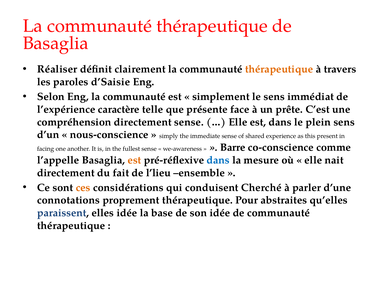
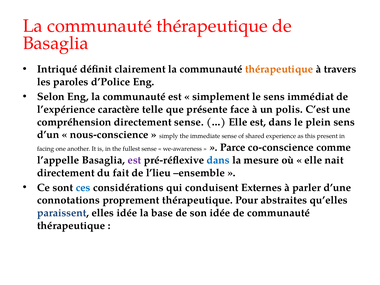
Réaliser: Réaliser -> Intriqué
d’Saisie: d’Saisie -> d’Police
prête: prête -> polis
Barre: Barre -> Parce
est at (134, 160) colour: orange -> purple
ces colour: orange -> blue
Cherché: Cherché -> Externes
